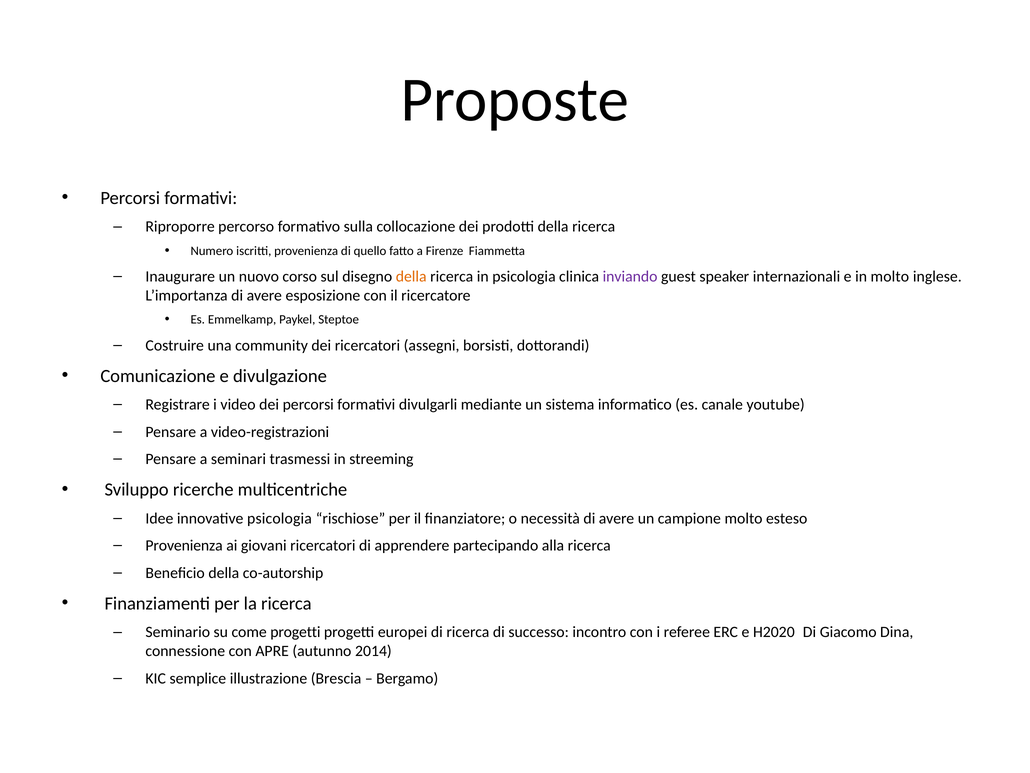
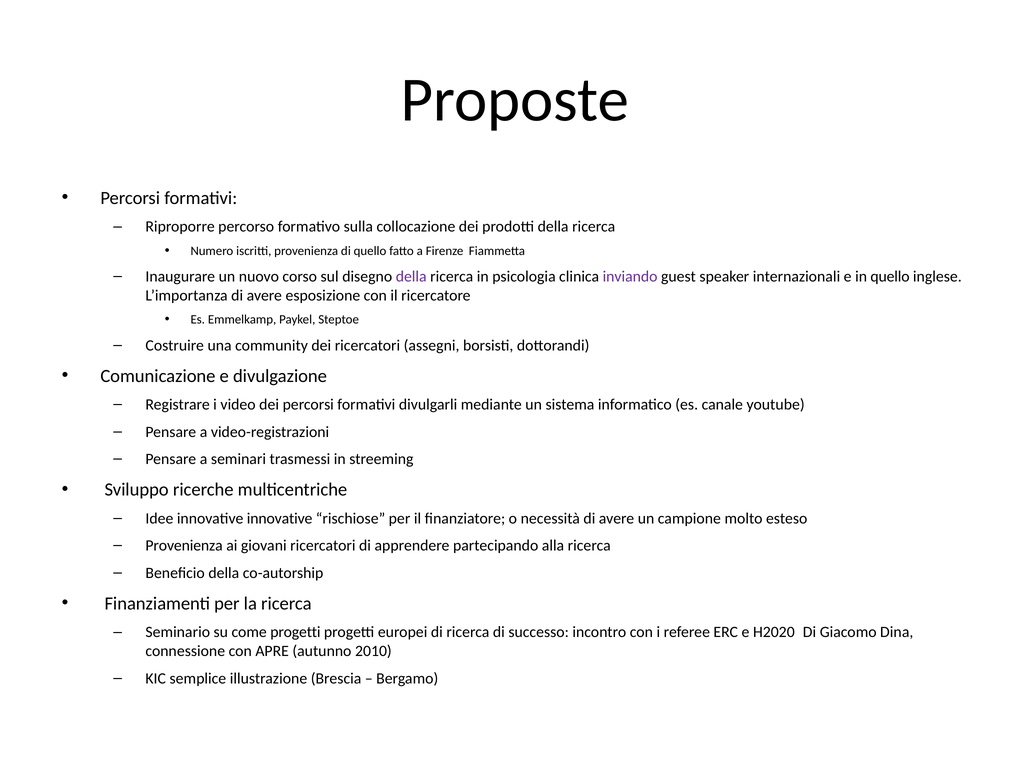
della at (411, 276) colour: orange -> purple
in molto: molto -> quello
innovative psicologia: psicologia -> innovative
2014: 2014 -> 2010
